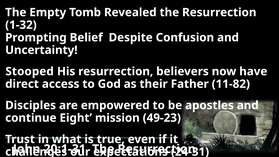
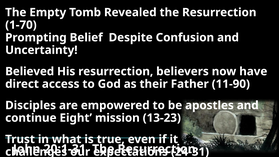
1-32: 1-32 -> 1-70
Stooped: Stooped -> Believed
11-82: 11-82 -> 11-90
49-23: 49-23 -> 13-23
